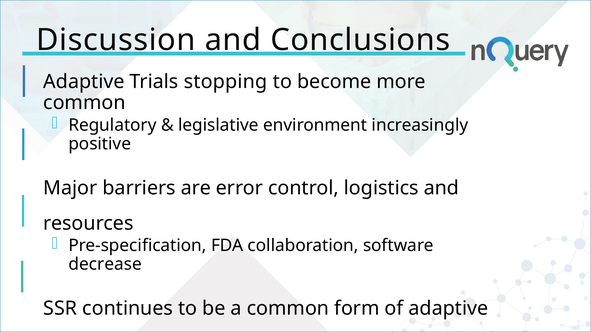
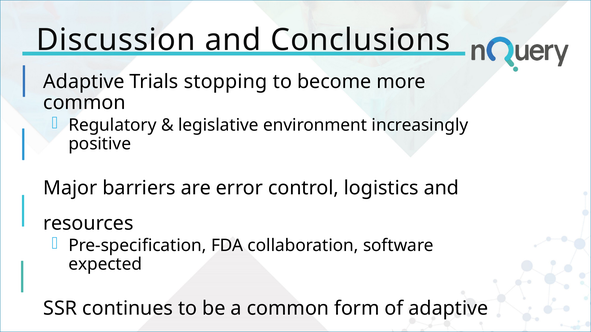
decrease: decrease -> expected
